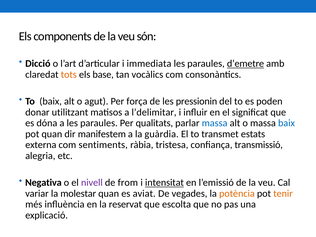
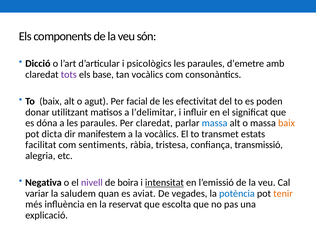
immediata: immediata -> psicològics
d’emetre underline: present -> none
tots colour: orange -> purple
força: força -> facial
pressionin: pressionin -> efectivitat
Per qualitats: qualitats -> claredat
baix at (286, 123) colour: blue -> orange
pot quan: quan -> dicta
la guàrdia: guàrdia -> vocàlics
externa: externa -> facilitat
from: from -> boira
molestar: molestar -> saludem
potència colour: orange -> blue
